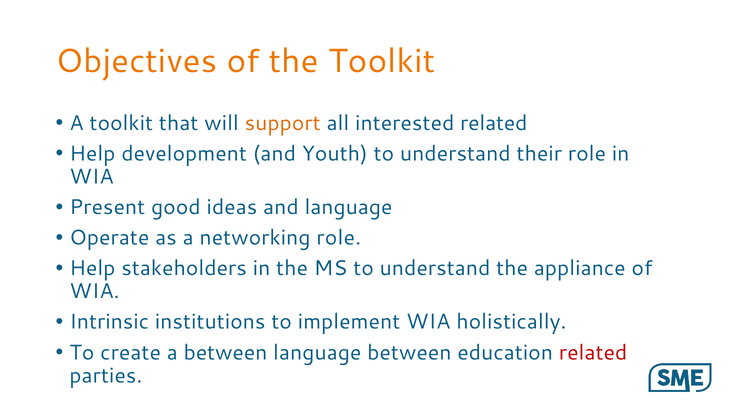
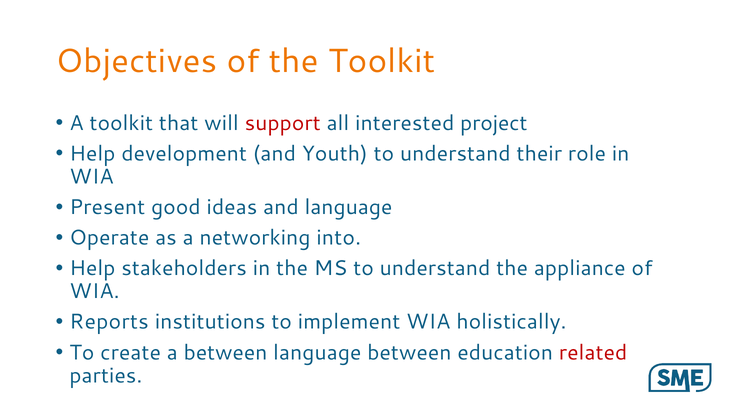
support colour: orange -> red
interested related: related -> project
networking role: role -> into
Intrinsic: Intrinsic -> Reports
